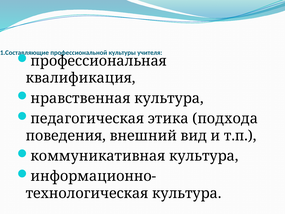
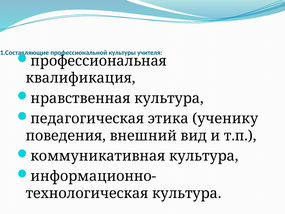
подхода: подхода -> ученику
